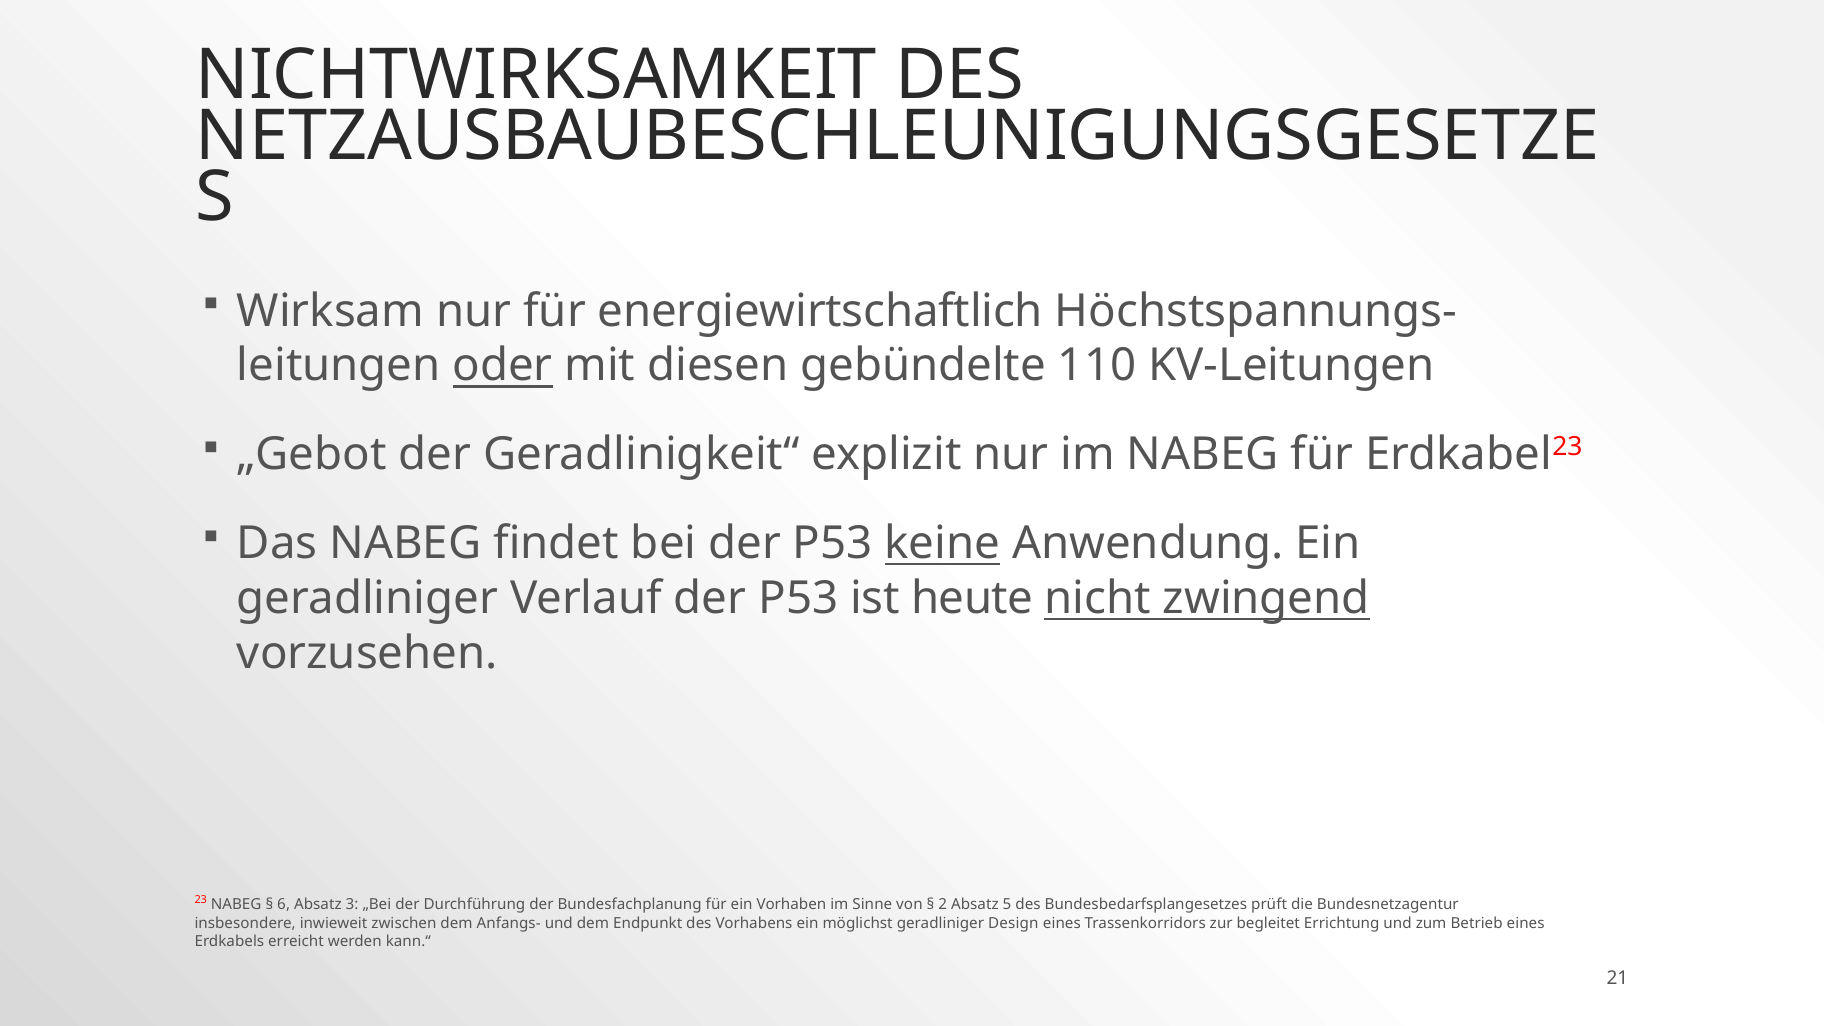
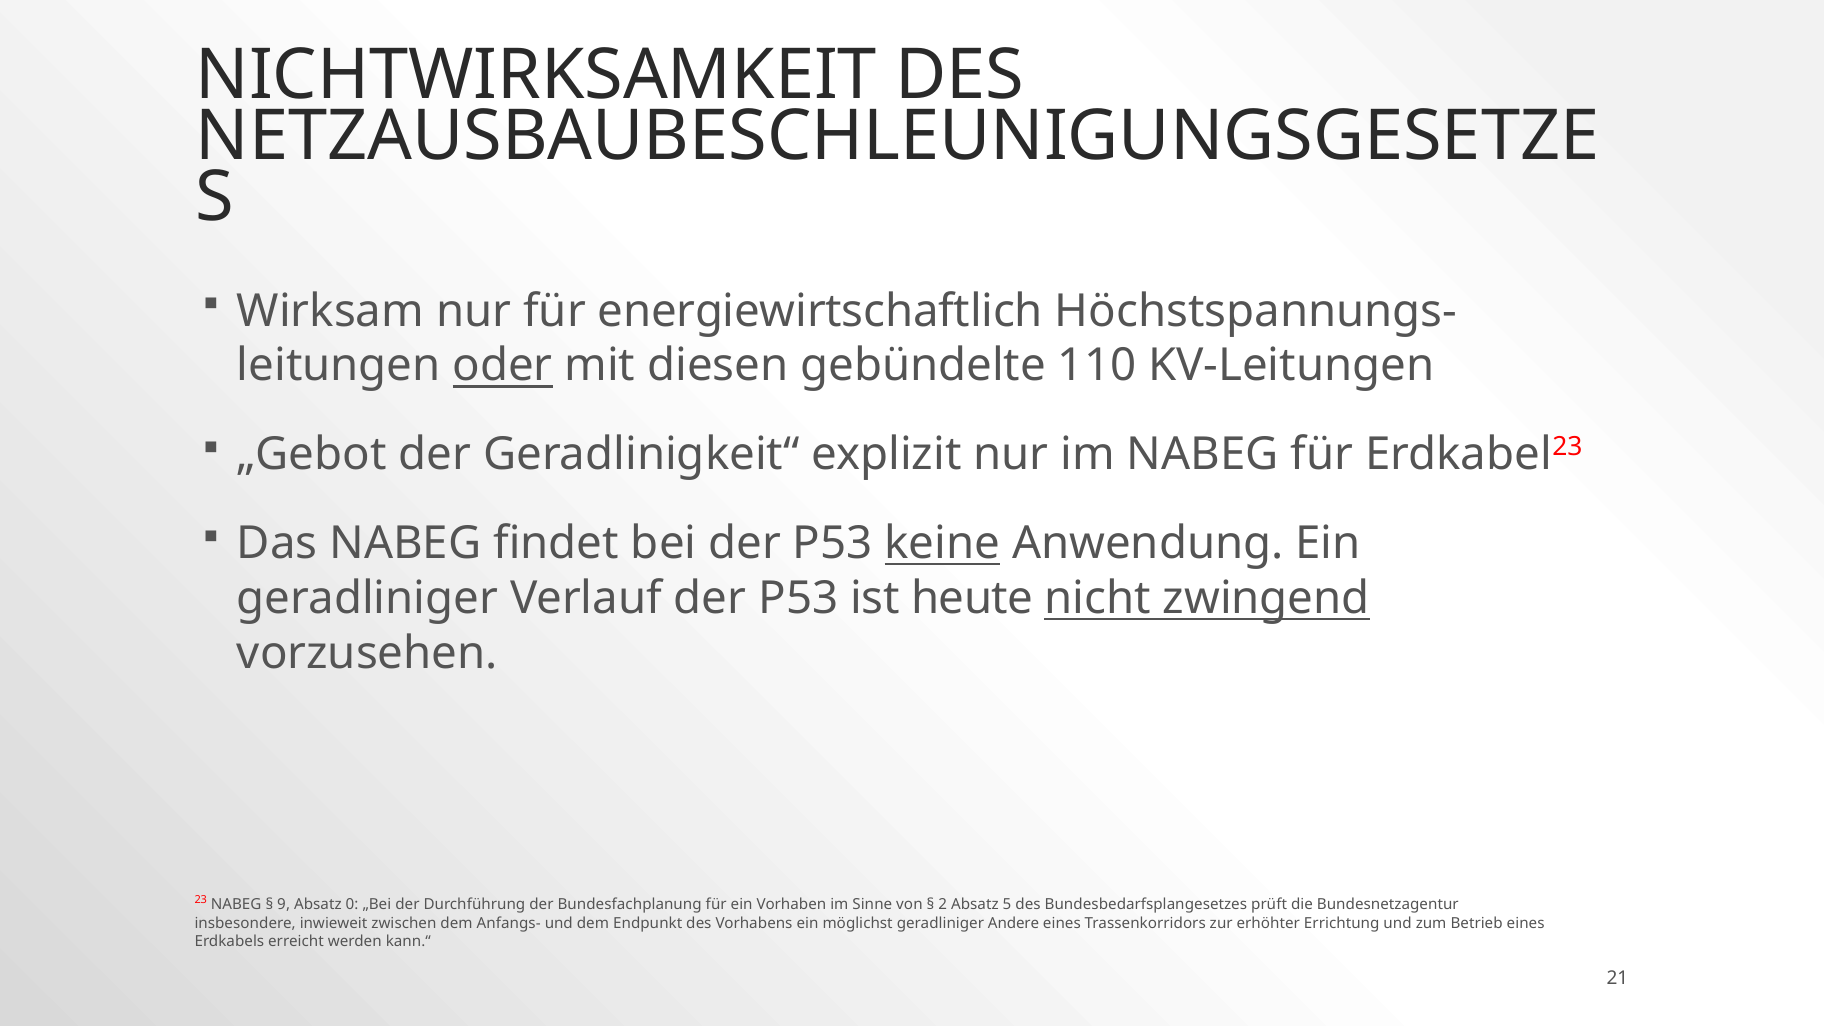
6: 6 -> 9
3: 3 -> 0
Design: Design -> Andere
begleitet: begleitet -> erhöhter
